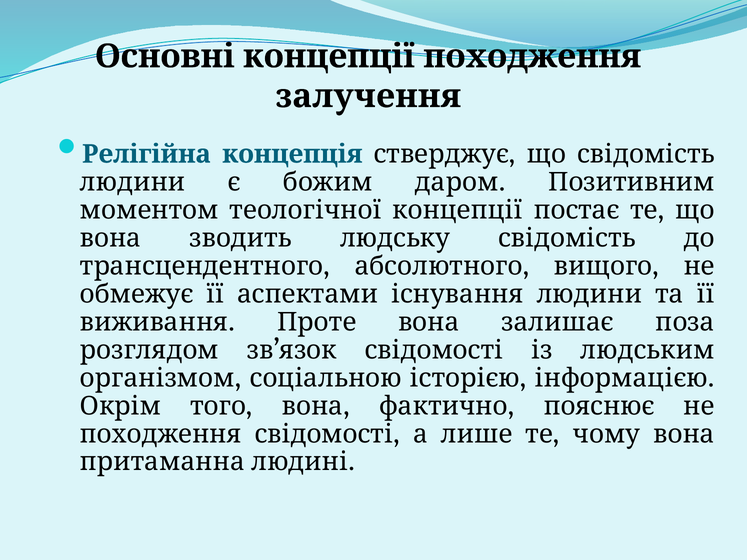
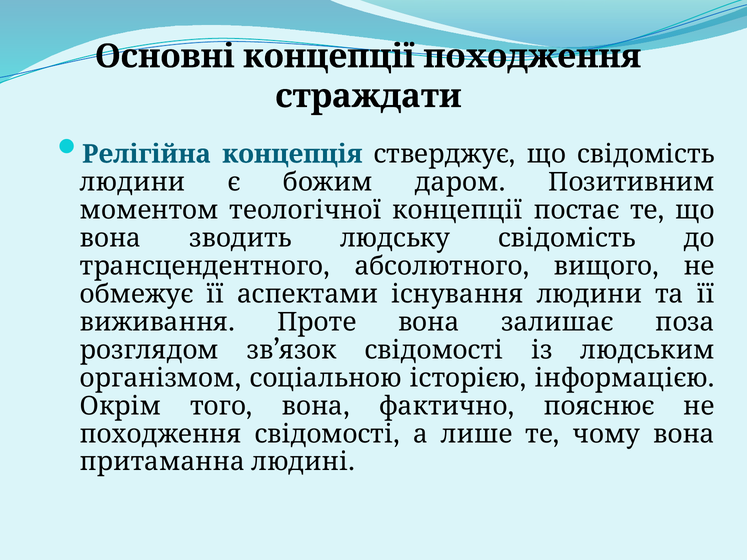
залучення: залучення -> страждати
